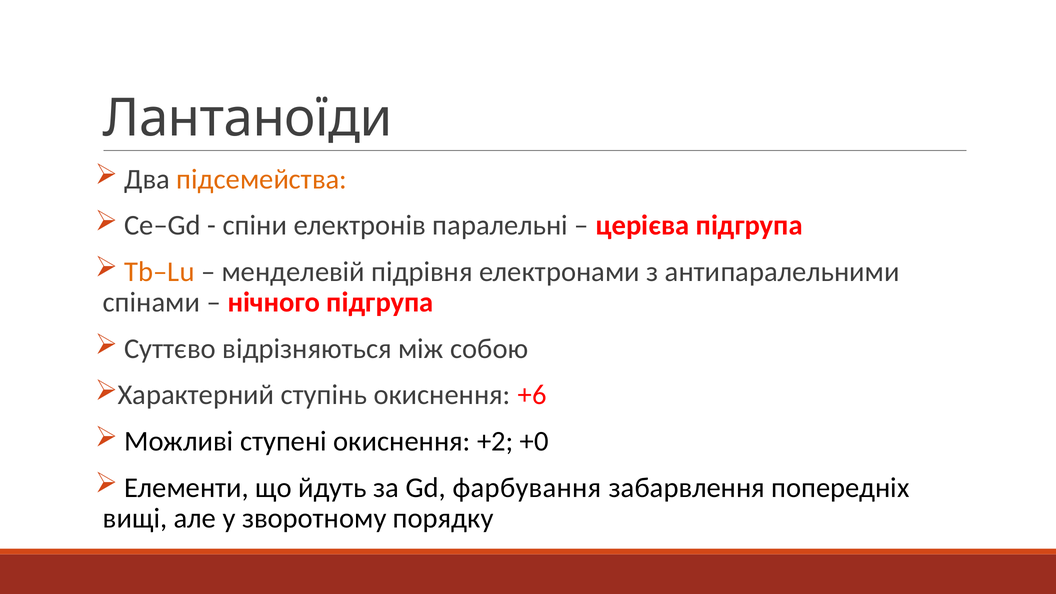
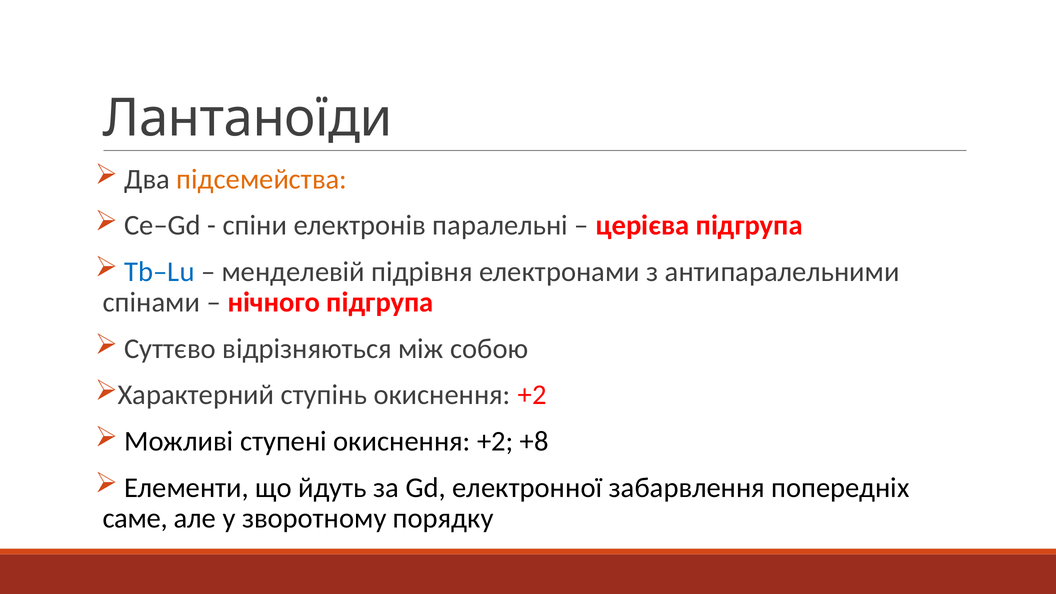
Tb–Lu colour: orange -> blue
ступінь окиснення +6: +6 -> +2
+0: +0 -> +8
фарбування: фарбування -> електронної
вищі: вищі -> саме
